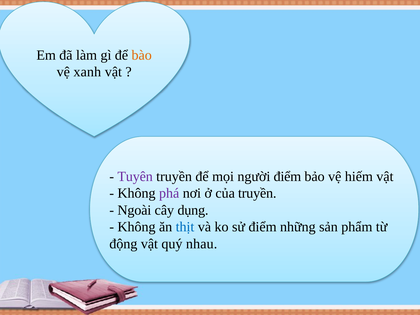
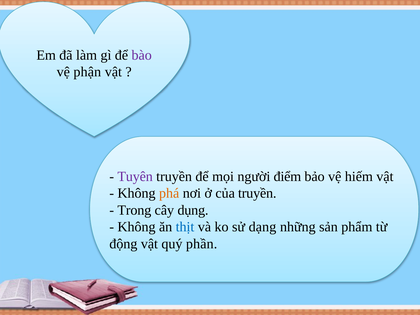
bào colour: orange -> purple
xanh: xanh -> phận
phá colour: purple -> orange
Ngoài: Ngoài -> Trong
sử điểm: điểm -> dạng
nhau: nhau -> phần
